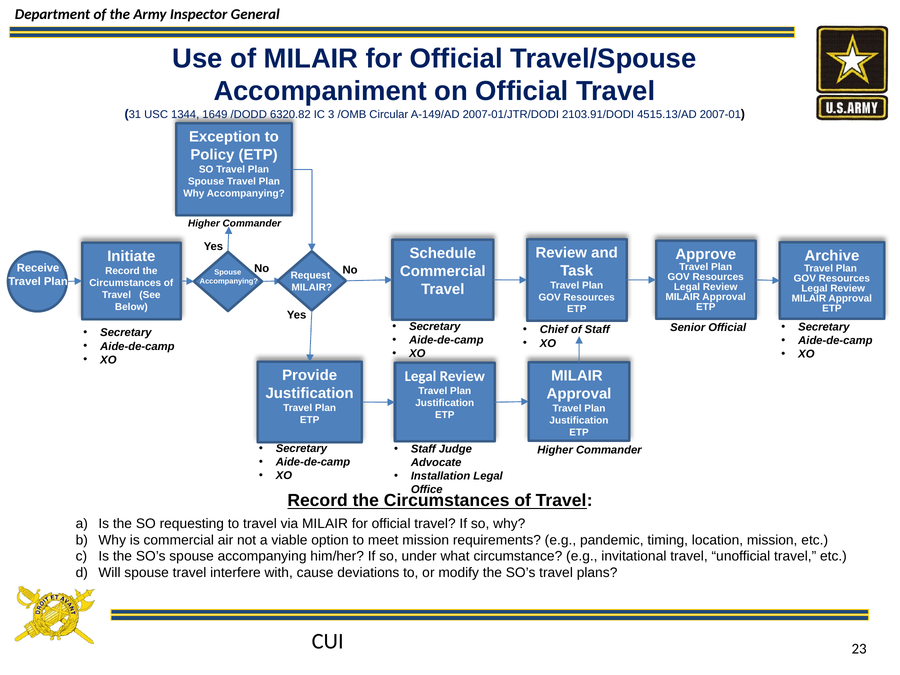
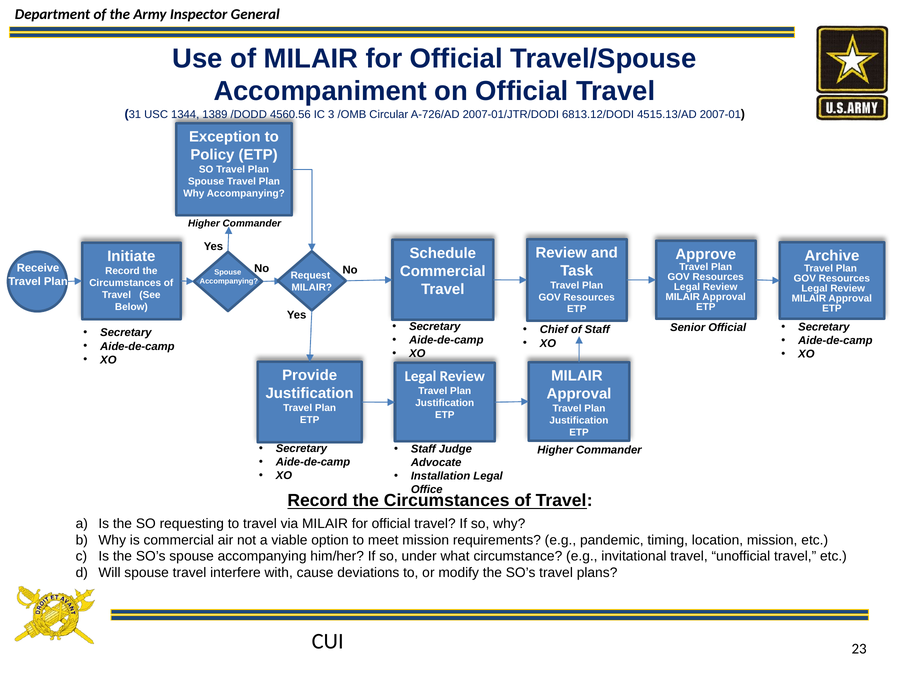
1649: 1649 -> 1389
6320.82: 6320.82 -> 4560.56
A-149/AD: A-149/AD -> A-726/AD
2103.91/DODI: 2103.91/DODI -> 6813.12/DODI
